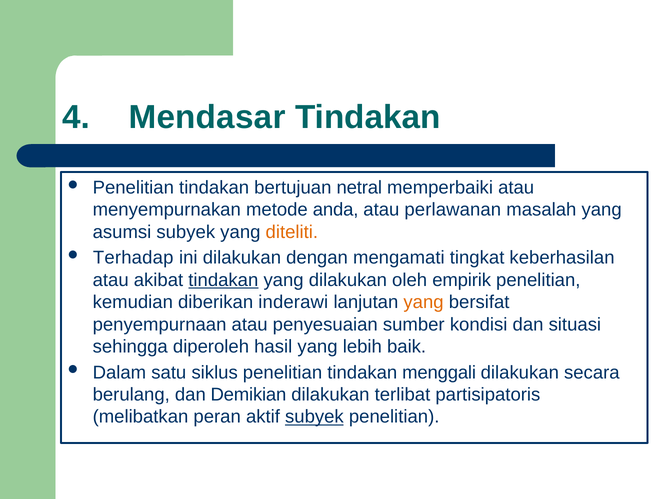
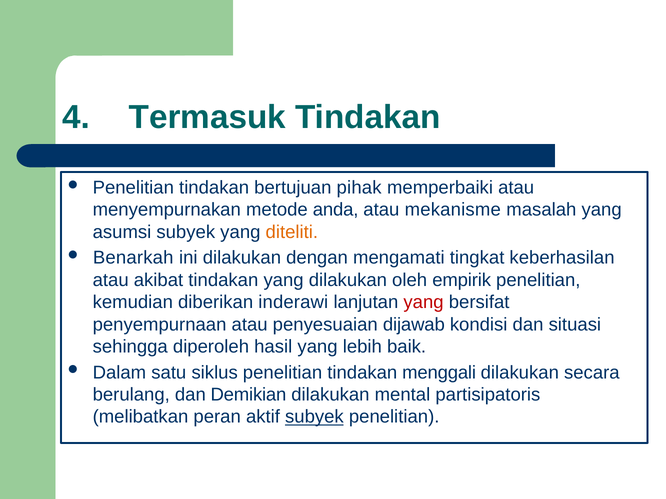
Mendasar: Mendasar -> Termasuk
netral: netral -> pihak
perlawanan: perlawanan -> mekanisme
Terhadap: Terhadap -> Benarkah
tindakan at (223, 280) underline: present -> none
yang at (424, 303) colour: orange -> red
sumber: sumber -> dijawab
terlibat: terlibat -> mental
